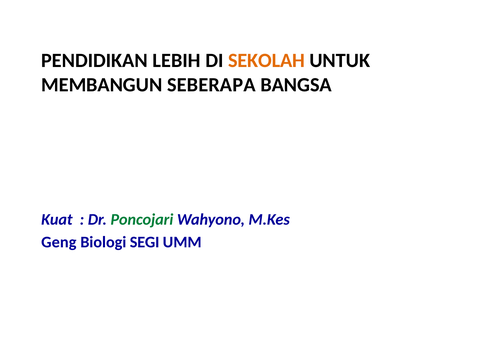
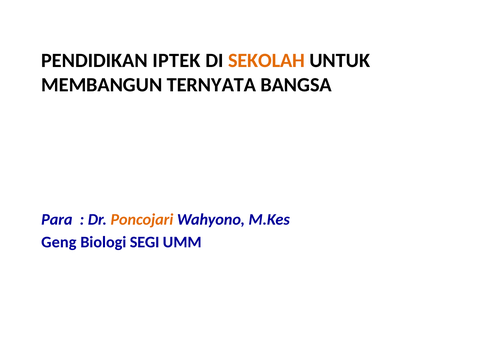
LEBIH: LEBIH -> IPTEK
SEBERAPA: SEBERAPA -> TERNYATA
Kuat: Kuat -> Para
Poncojari colour: green -> orange
